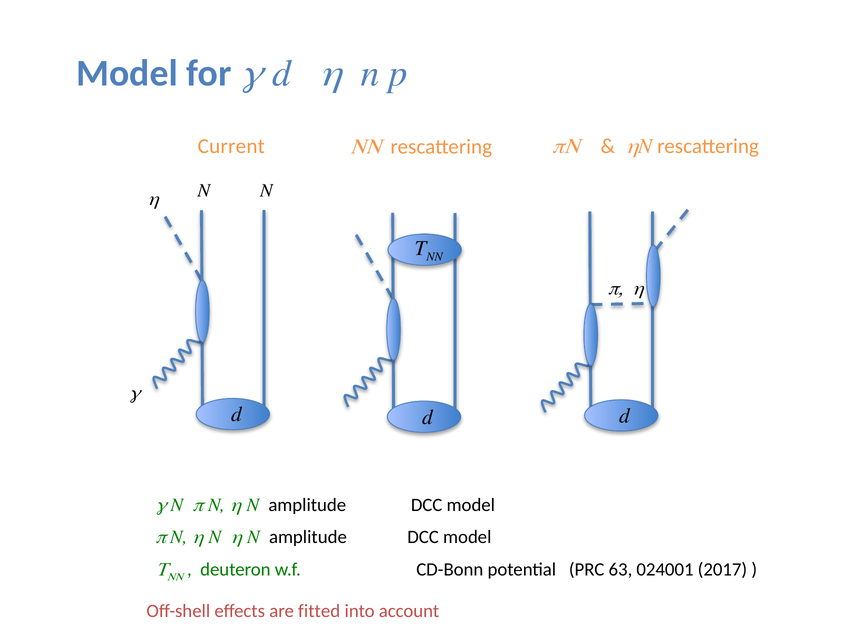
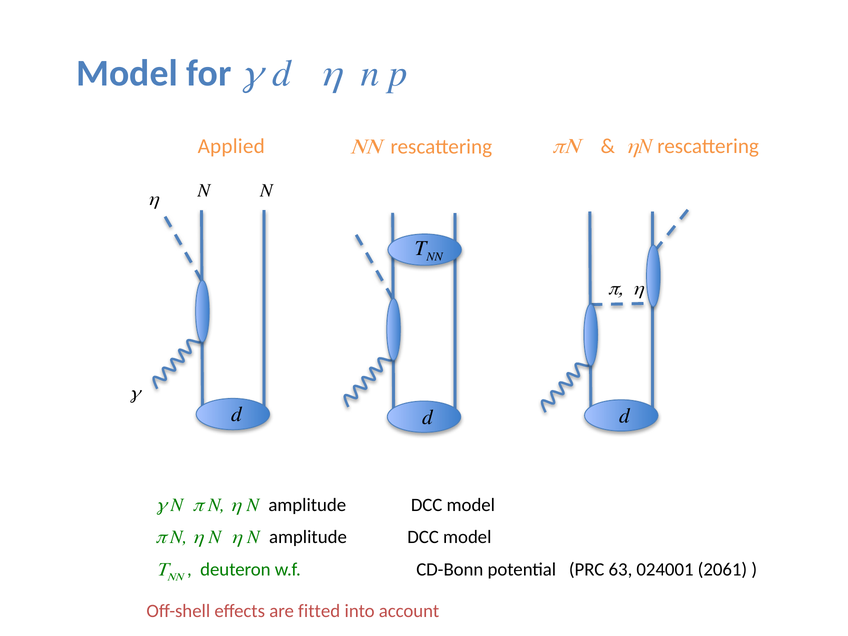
Current: Current -> Applied
2017: 2017 -> 2061
